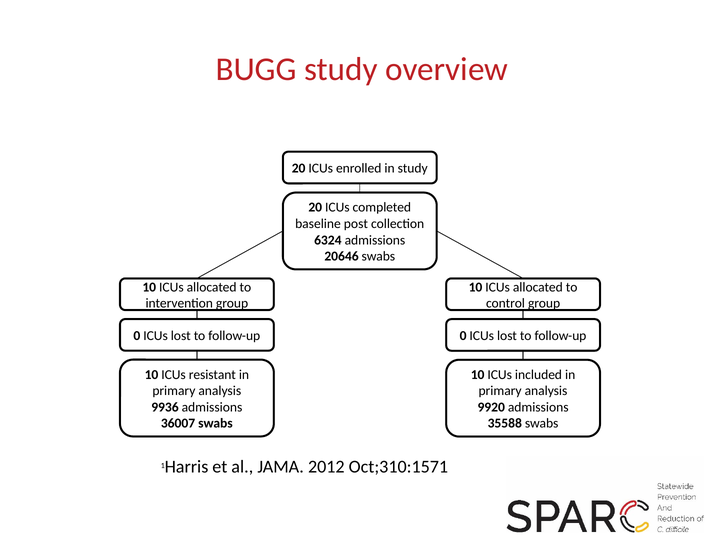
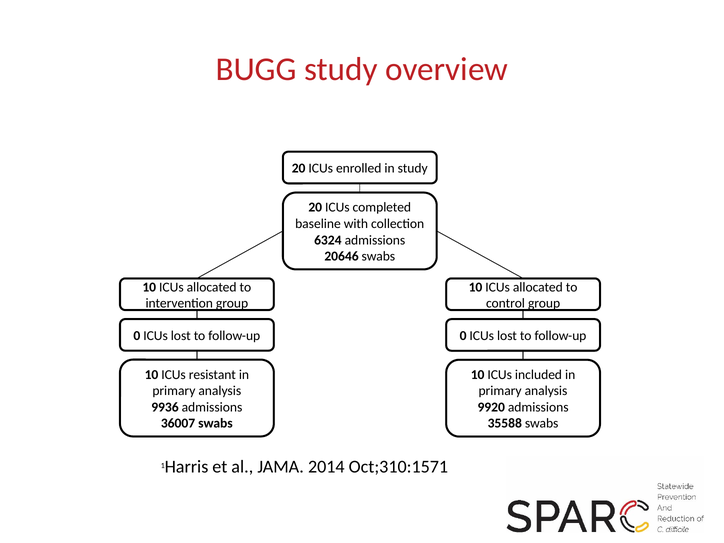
post: post -> with
2012: 2012 -> 2014
